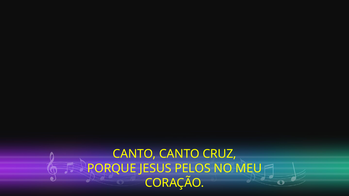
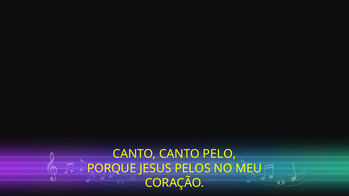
CRUZ: CRUZ -> PELO
